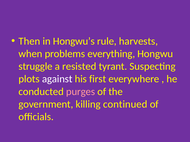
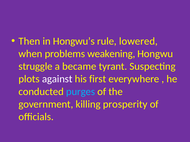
harvests: harvests -> lowered
everything: everything -> weakening
resisted: resisted -> became
purges colour: pink -> light blue
continued: continued -> prosperity
